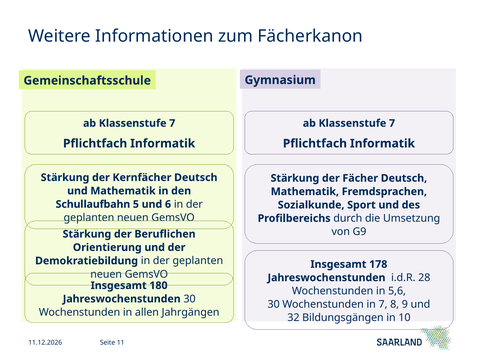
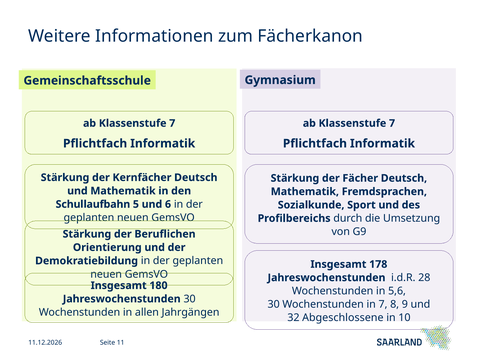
Bildungsgängen: Bildungsgängen -> Abgeschlossene
